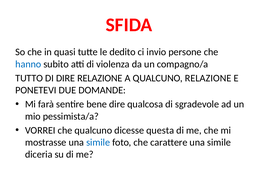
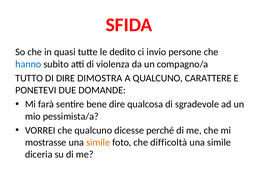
DIRE RELAZIONE: RELAZIONE -> DIMOSTRA
QUALCUNO RELAZIONE: RELAZIONE -> CARATTERE
questa: questa -> perché
simile at (98, 142) colour: blue -> orange
carattere: carattere -> difficoltà
